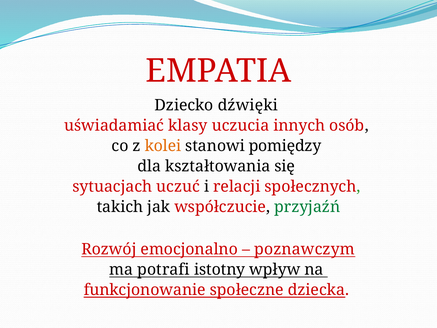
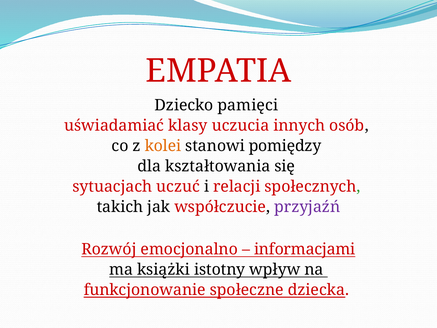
dźwięki: dźwięki -> pamięci
przyjaźń colour: green -> purple
poznawczym: poznawczym -> informacjami
potrafi: potrafi -> książki
